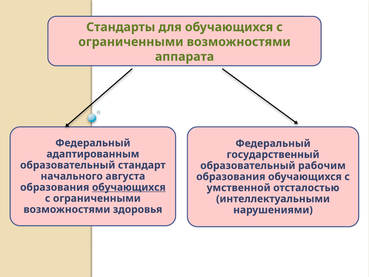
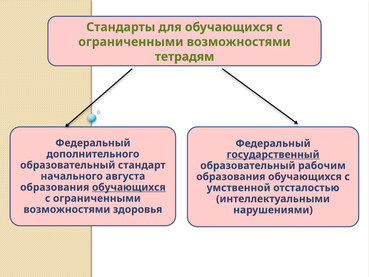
аппарата: аппарата -> тетрадям
адаптированным: адаптированным -> дополнительного
государственный underline: none -> present
